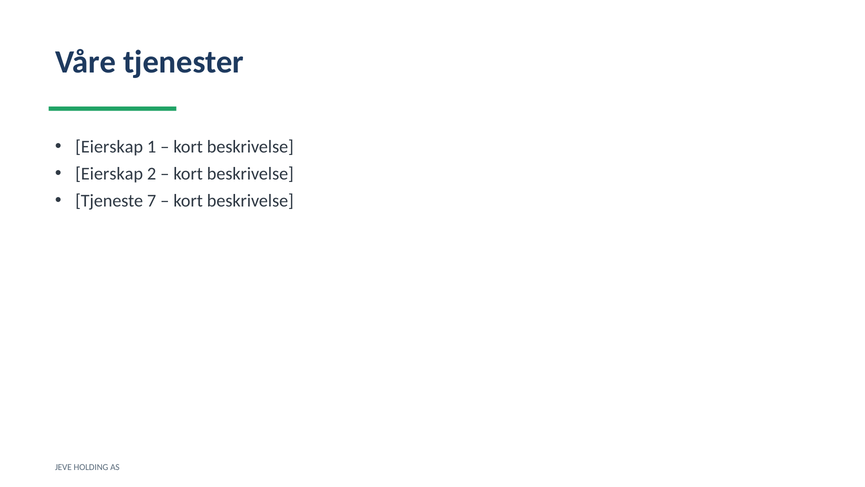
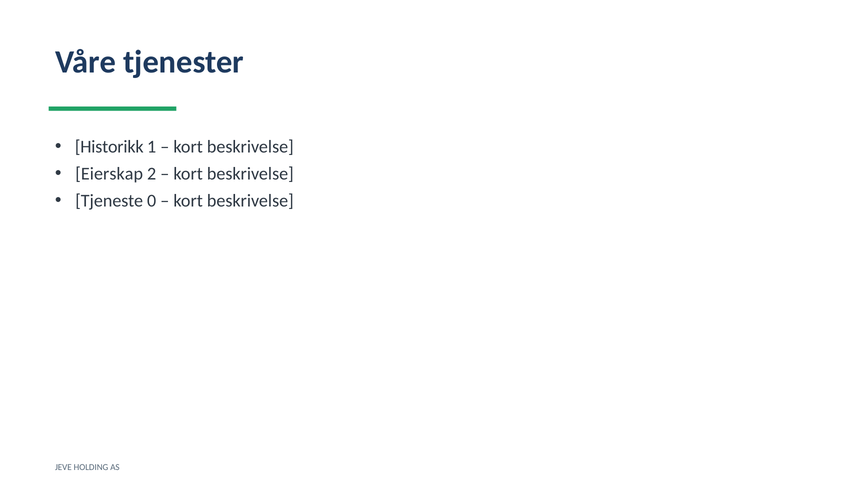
Eierskap at (109, 147): Eierskap -> Historikk
7: 7 -> 0
